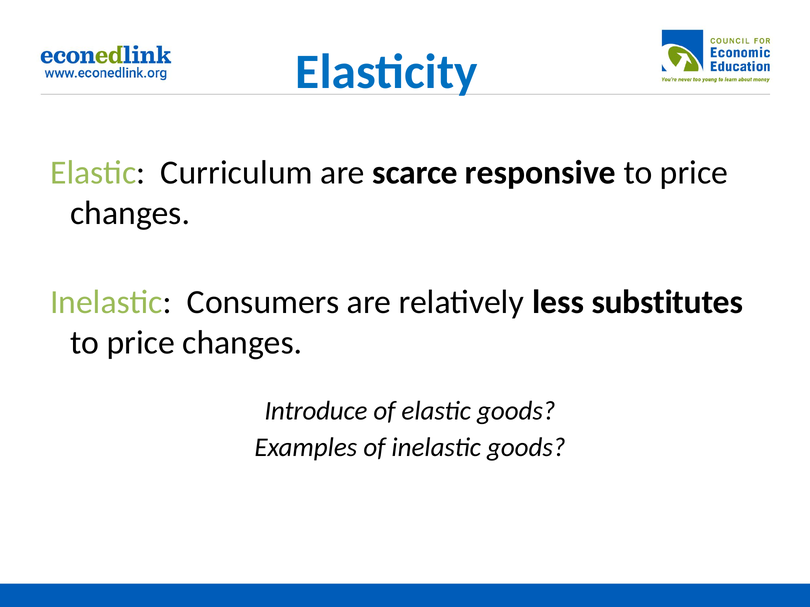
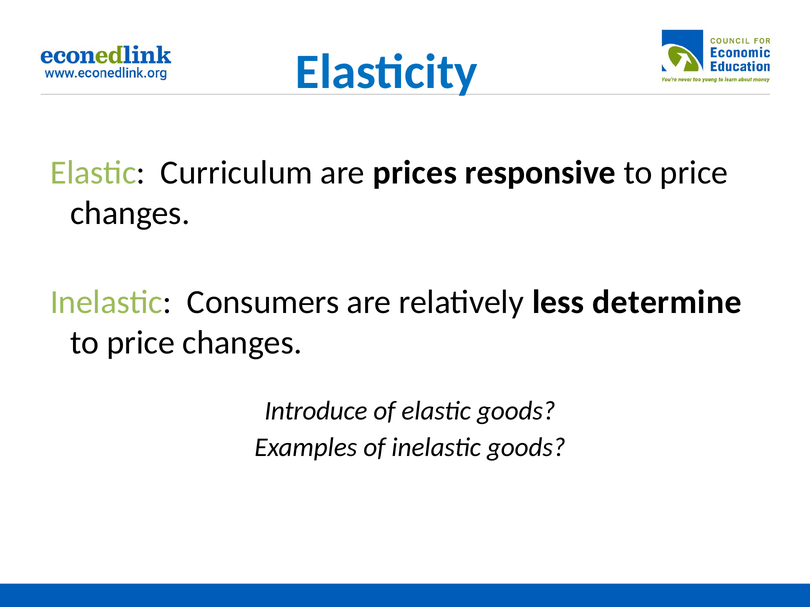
scarce: scarce -> prices
substitutes: substitutes -> determine
